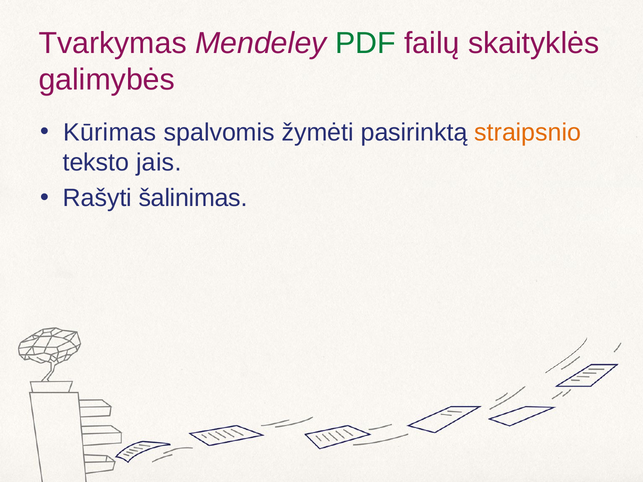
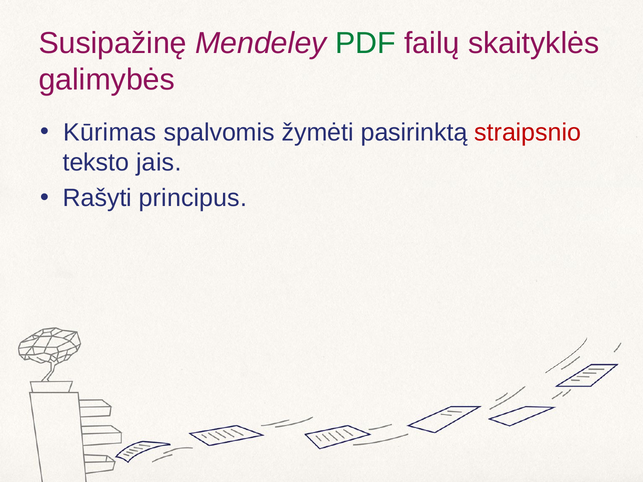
Tvarkymas: Tvarkymas -> Susipažinę
straipsnio colour: orange -> red
šalinimas: šalinimas -> principus
